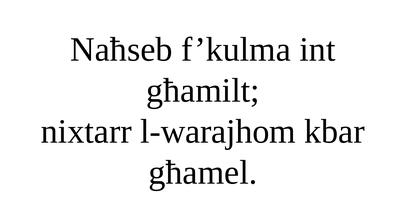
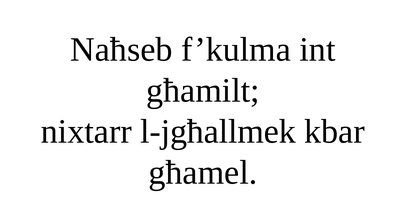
l-warajhom: l-warajhom -> l-jgħallmek
